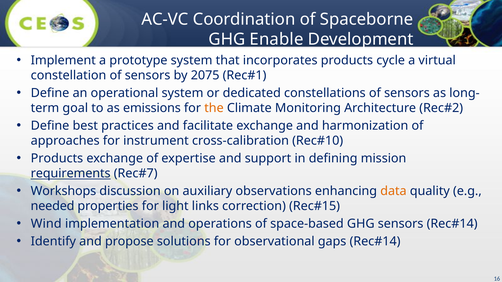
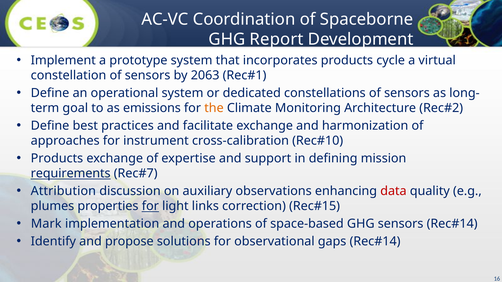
Enable: Enable -> Report
2075: 2075 -> 2063
Workshops: Workshops -> Attribution
data colour: orange -> red
needed: needed -> plumes
for at (150, 206) underline: none -> present
Wind: Wind -> Mark
